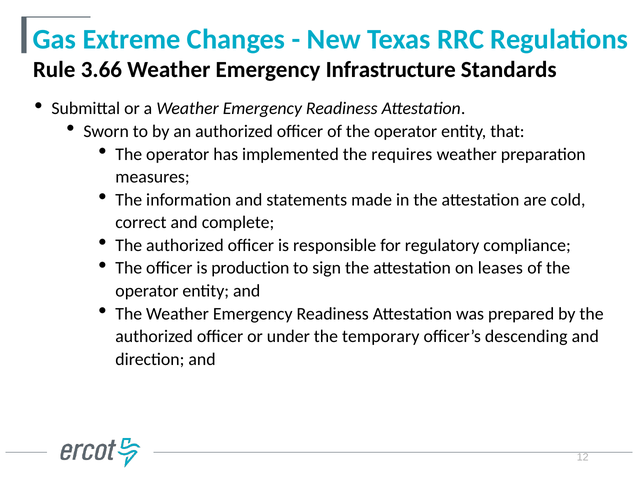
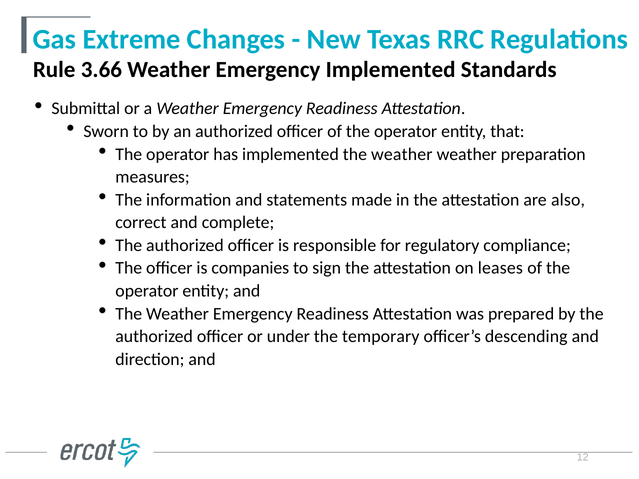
Emergency Infrastructure: Infrastructure -> Implemented
implemented the requires: requires -> weather
cold: cold -> also
production: production -> companies
